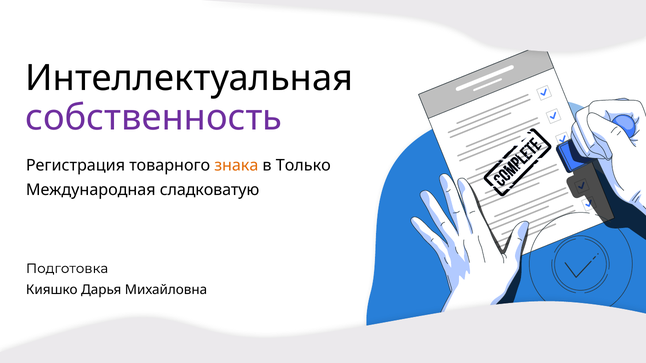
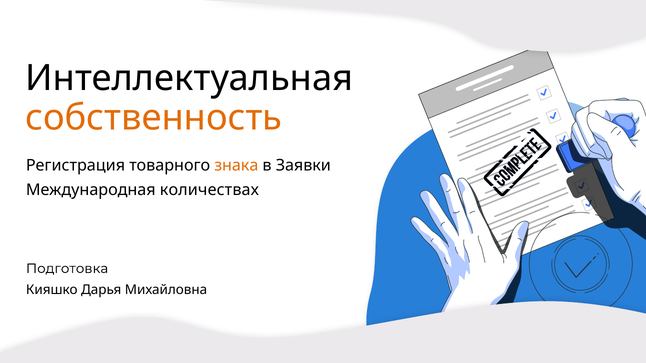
собственность colour: purple -> orange
Только: Только -> Заявки
сладковатую: сладковатую -> количествах
